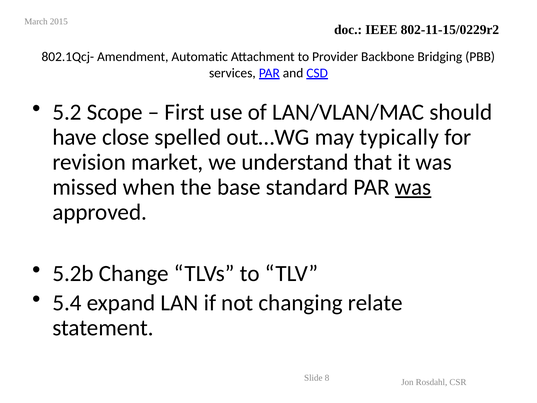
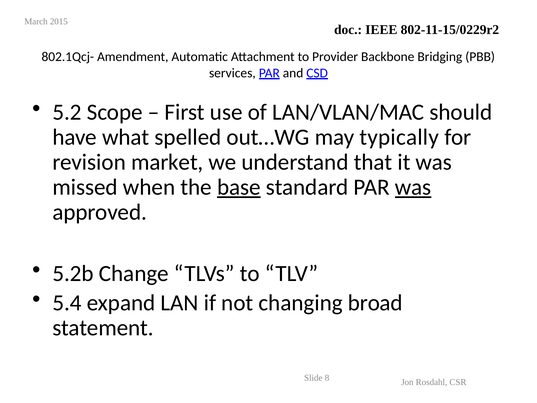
close: close -> what
base underline: none -> present
relate: relate -> broad
